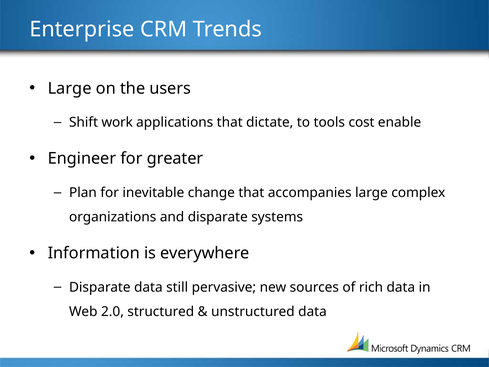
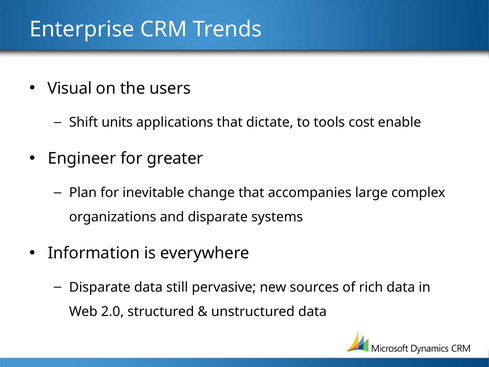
Large at (70, 88): Large -> Visual
work: work -> units
